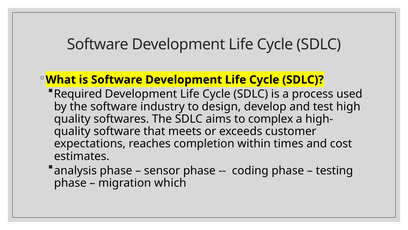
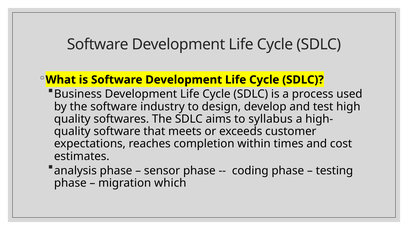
Required: Required -> Business
complex: complex -> syllabus
